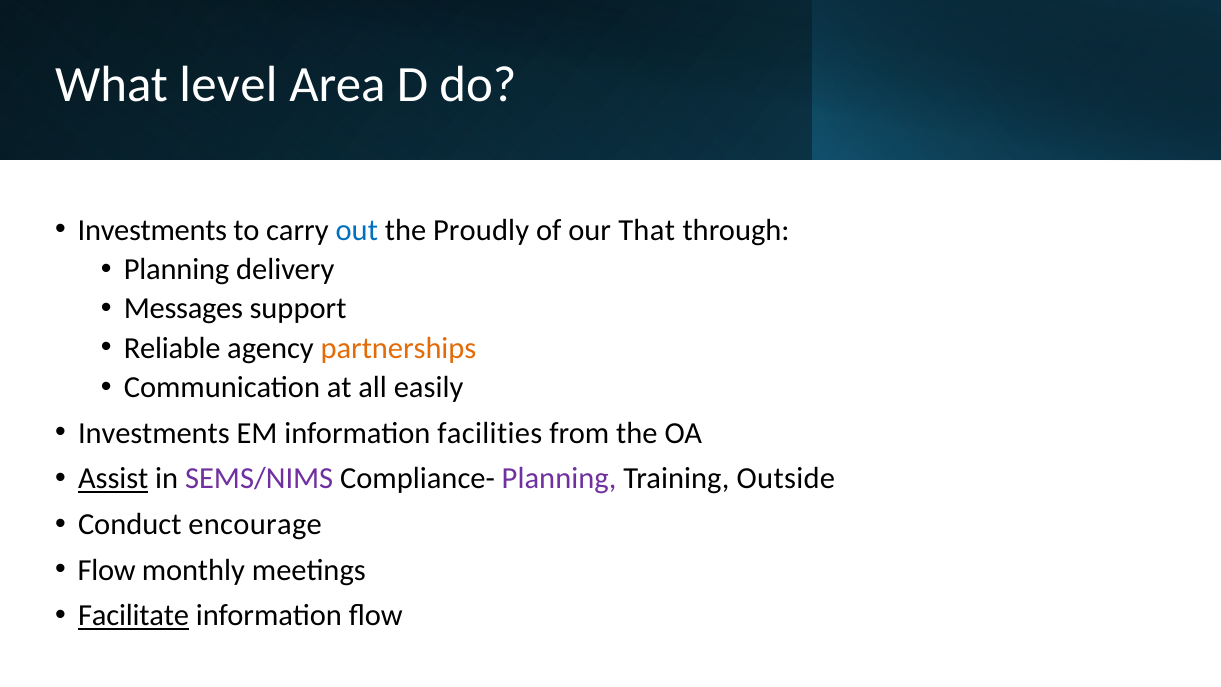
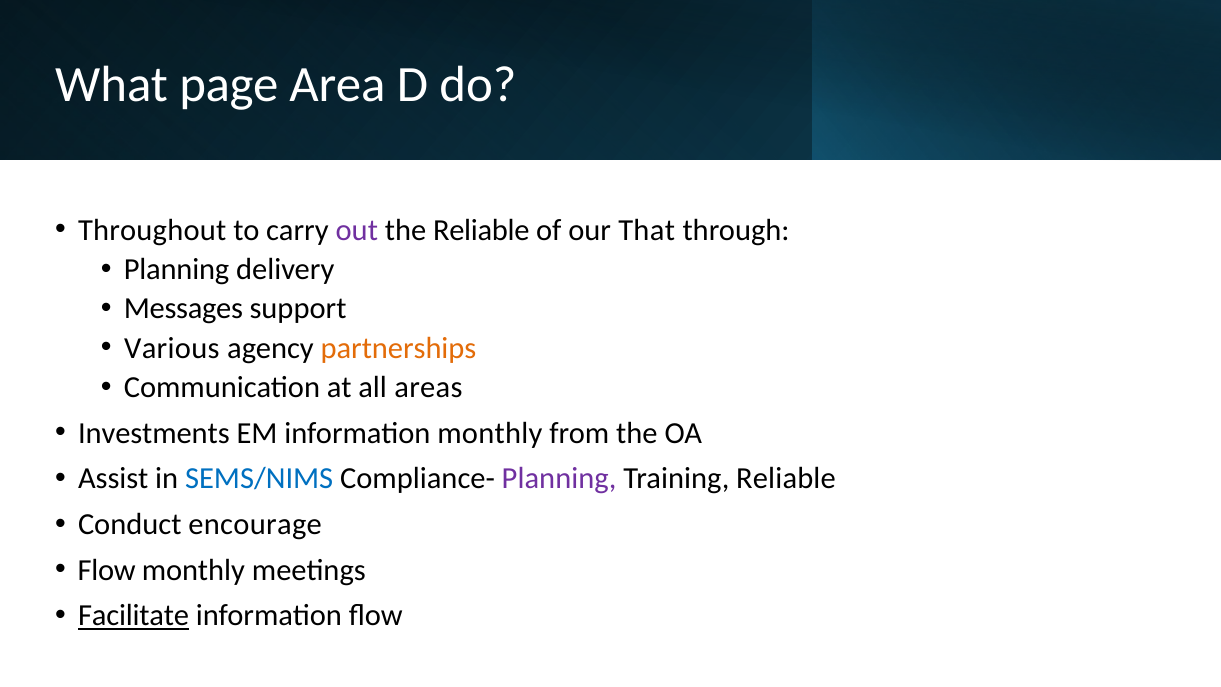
level: level -> page
Investments at (152, 230): Investments -> Throughout
out colour: blue -> purple
the Proudly: Proudly -> Reliable
Reliable: Reliable -> Various
easily: easily -> areas
information facilities: facilities -> monthly
Assist underline: present -> none
SEMS/NIMS colour: purple -> blue
Training Outside: Outside -> Reliable
